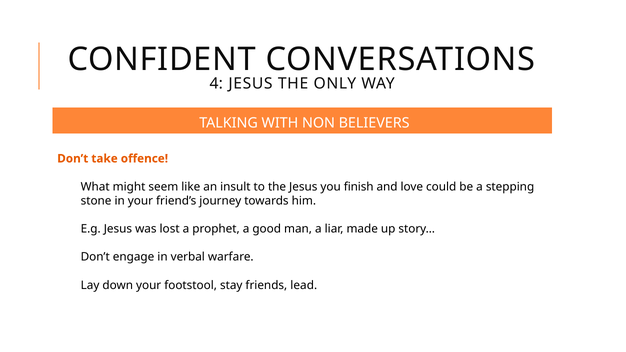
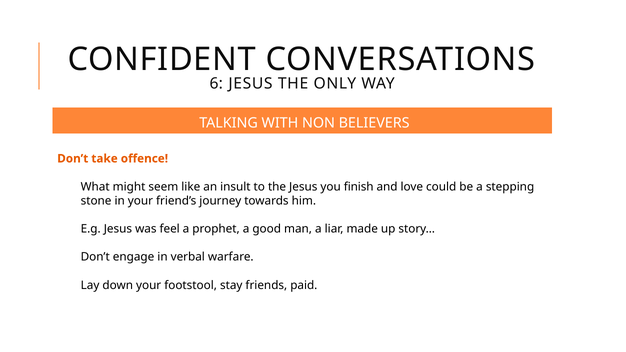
4: 4 -> 6
lost: lost -> feel
lead: lead -> paid
